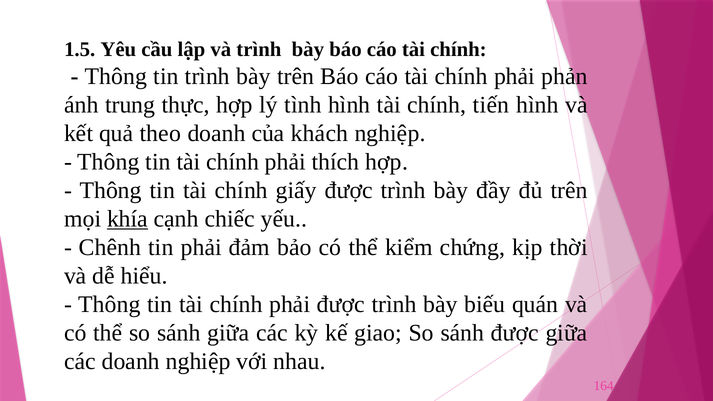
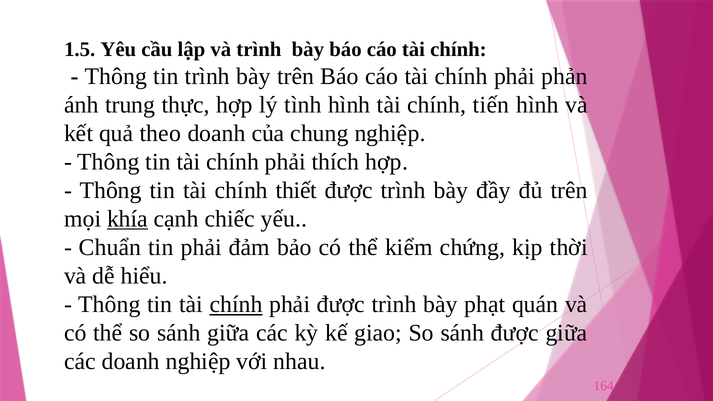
khách: khách -> chung
giấy: giấy -> thiết
Chênh: Chênh -> Chuẩn
chính at (236, 304) underline: none -> present
biếu: biếu -> phạt
